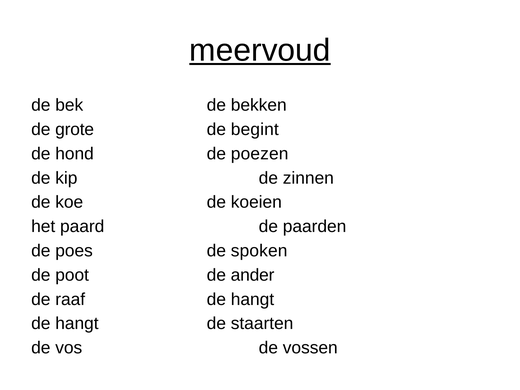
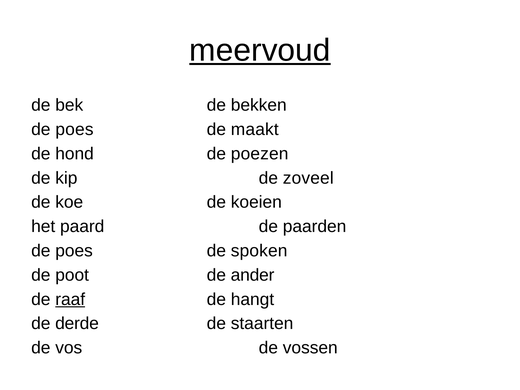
grote at (75, 129): grote -> poes
begint: begint -> maakt
zinnen: zinnen -> zoveel
raaf underline: none -> present
hangt at (77, 324): hangt -> derde
